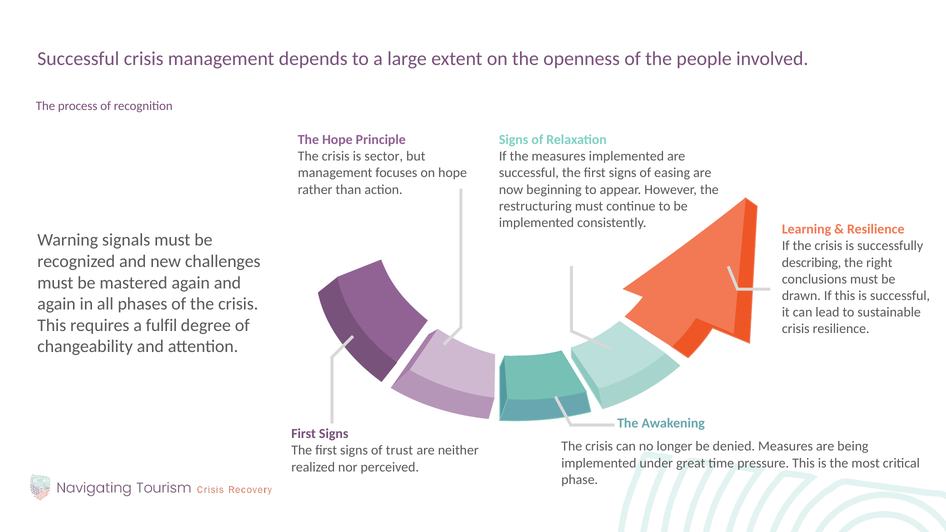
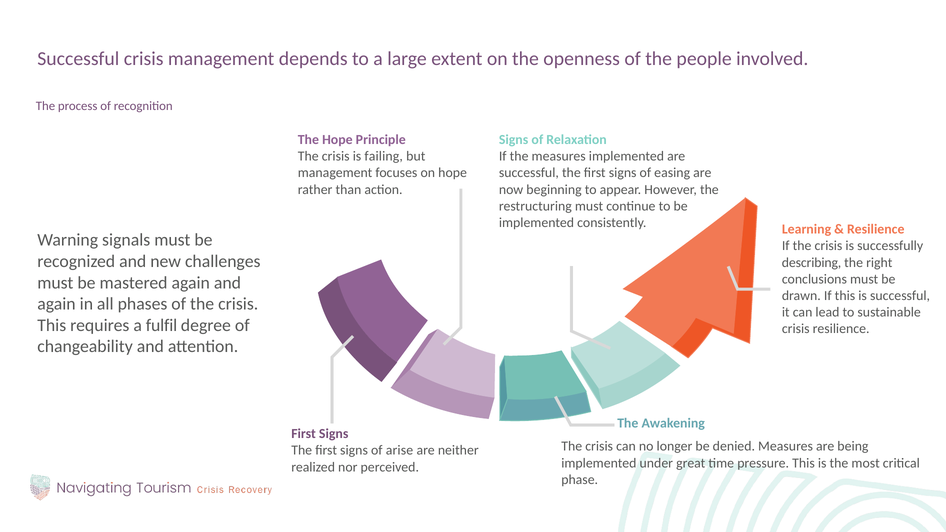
sector: sector -> failing
trust: trust -> arise
